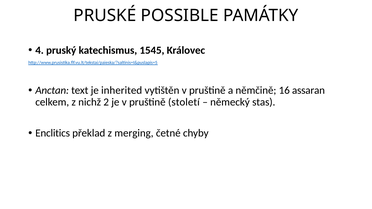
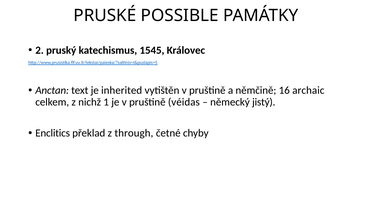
4: 4 -> 2
assaran: assaran -> archaic
2: 2 -> 1
století: století -> véidas
stas: stas -> jistý
merging: merging -> through
